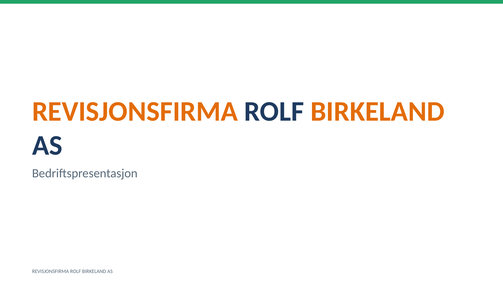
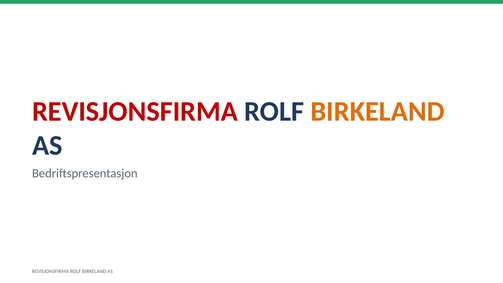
REVISJONSFIRMA at (135, 112) colour: orange -> red
